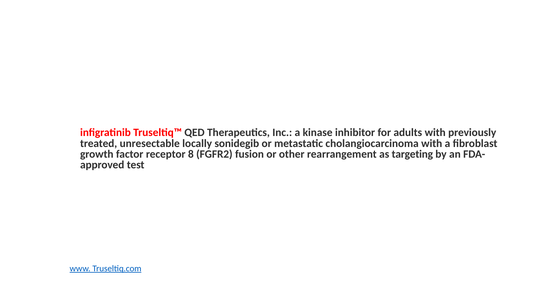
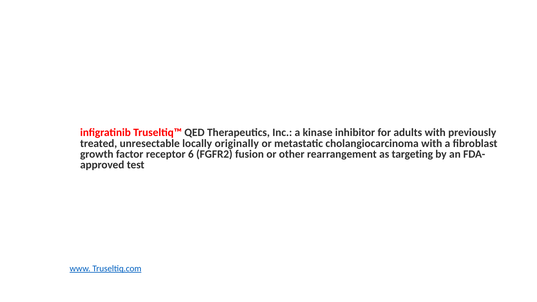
sonidegib: sonidegib -> originally
8: 8 -> 6
